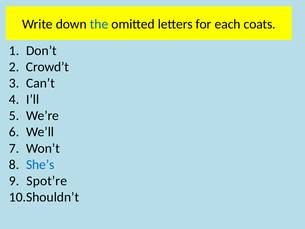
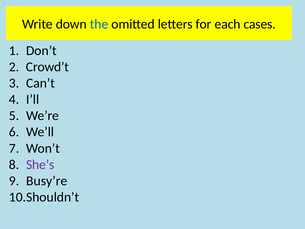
coats: coats -> cases
She’s colour: blue -> purple
Spot’re: Spot’re -> Busy’re
